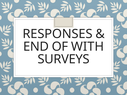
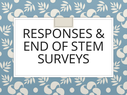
WITH: WITH -> STEM
